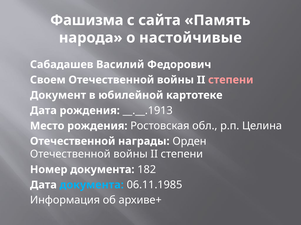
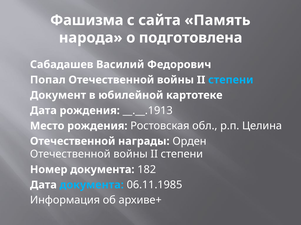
настойчивые: настойчивые -> подготовлена
Своем: Своем -> Попал
степени at (231, 80) colour: pink -> light blue
